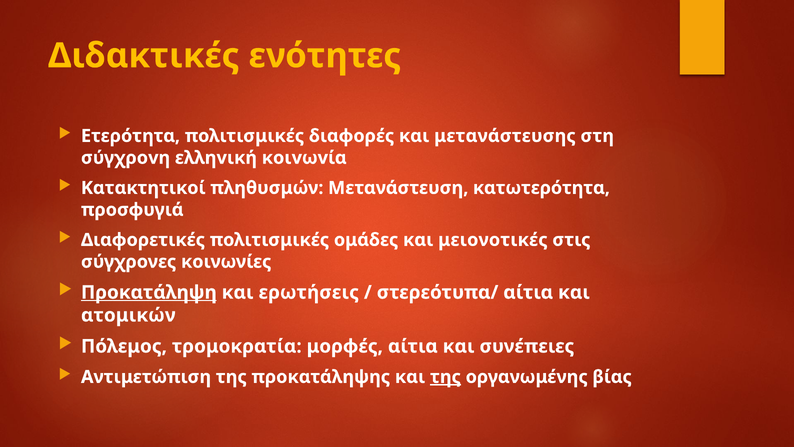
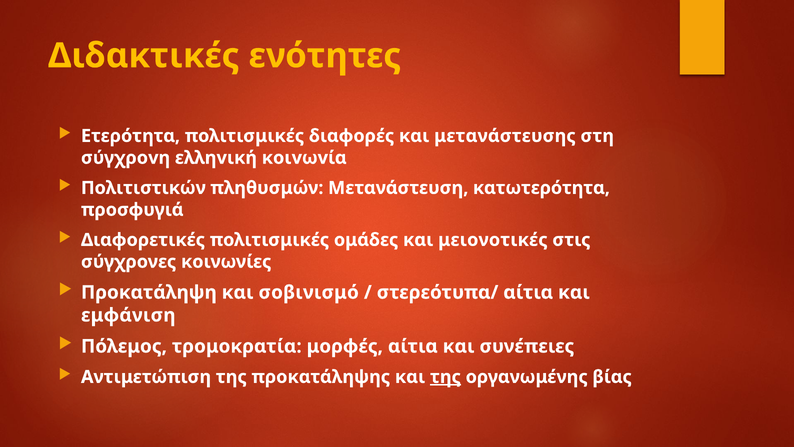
Κατακτητικοί: Κατακτητικοί -> Πολιτιστικών
Προκατάληψη underline: present -> none
ερωτήσεις: ερωτήσεις -> σοβινισμό
ατομικών: ατομικών -> εμφάνιση
